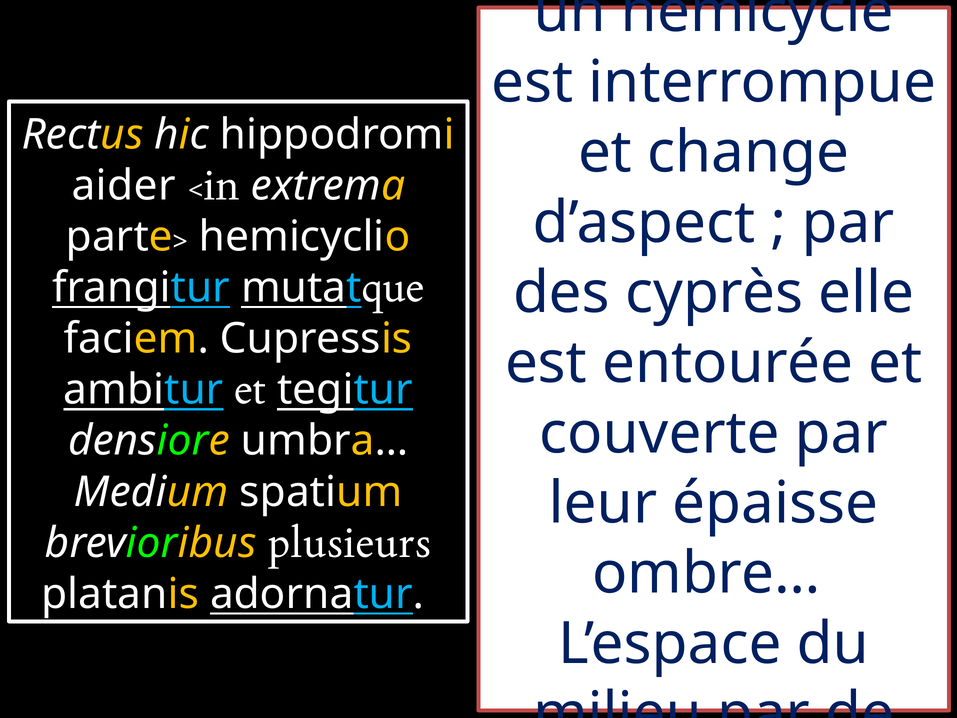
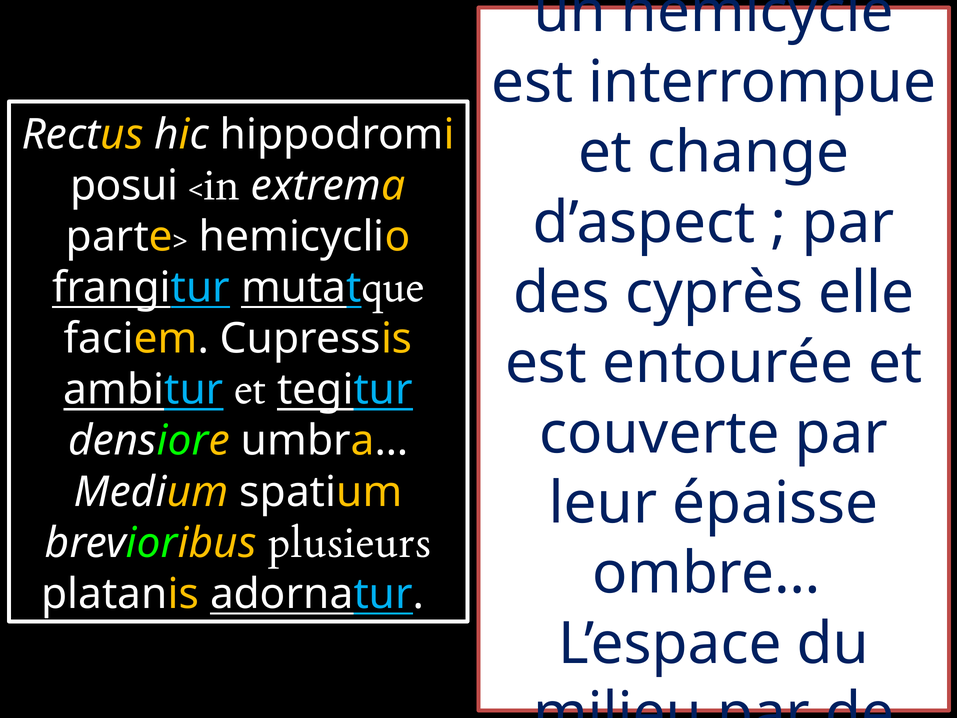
aider: aider -> posui
